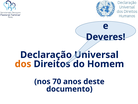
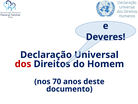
dos colour: orange -> red
